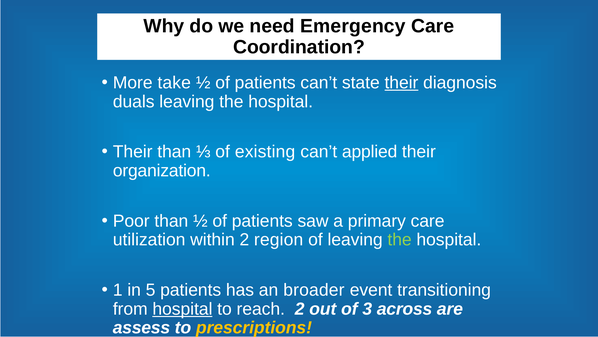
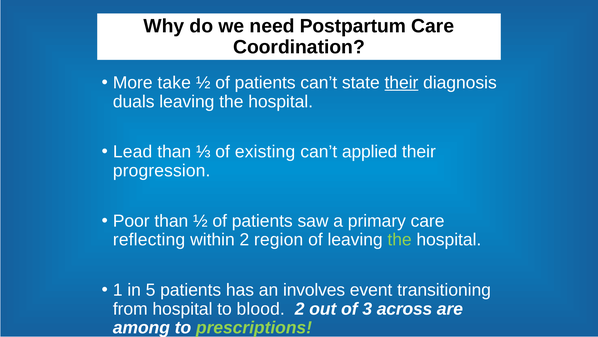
Emergency: Emergency -> Postpartum
Their at (133, 152): Their -> Lead
organization: organization -> progression
utilization: utilization -> reflecting
broader: broader -> involves
hospital at (182, 308) underline: present -> none
reach: reach -> blood
assess: assess -> among
prescriptions colour: yellow -> light green
